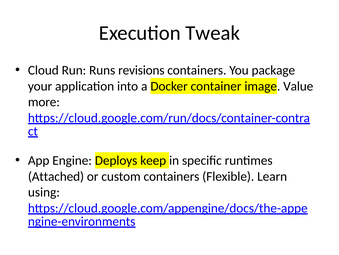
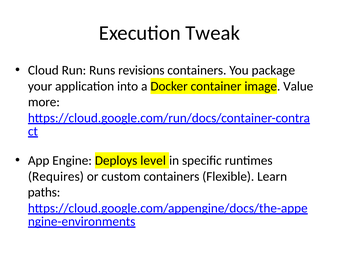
keep: keep -> level
Attached: Attached -> Requires
using: using -> paths
